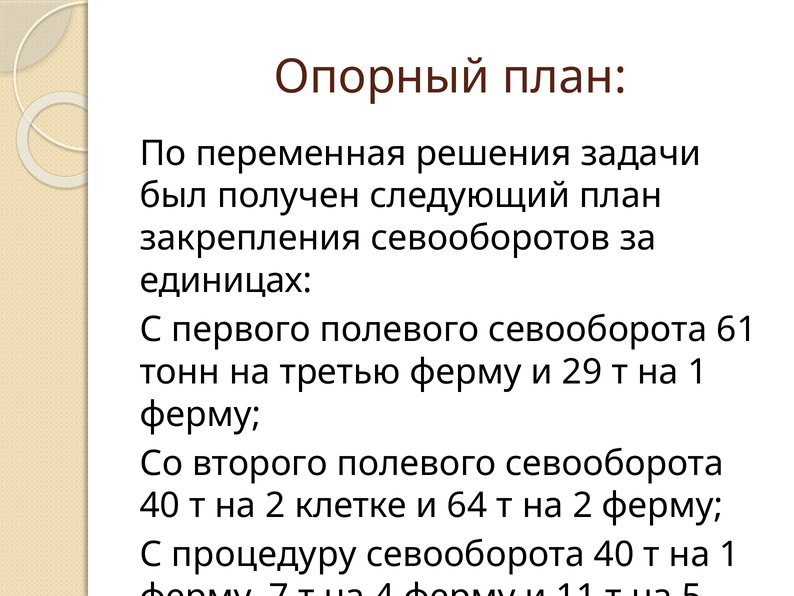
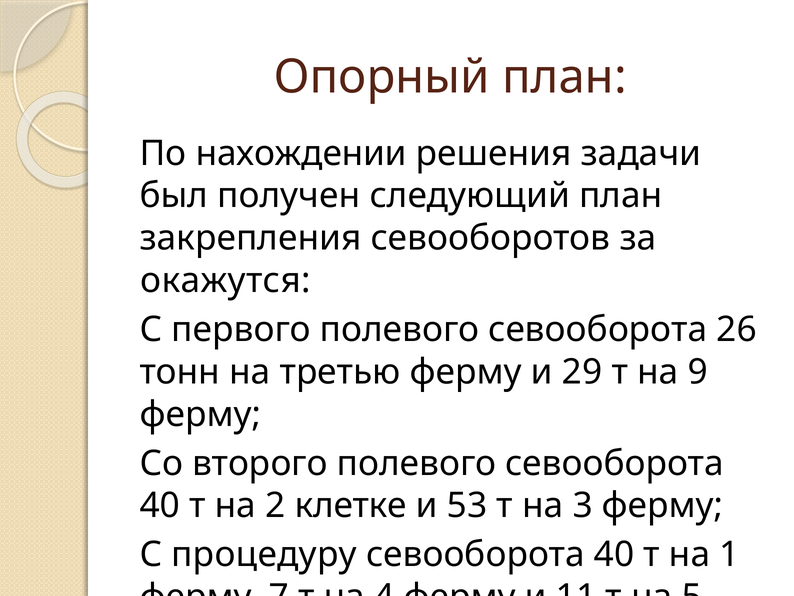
переменная: переменная -> нахождении
единицах: единицах -> окажутся
61: 61 -> 26
29 т на 1: 1 -> 9
64: 64 -> 53
2 at (583, 505): 2 -> 3
